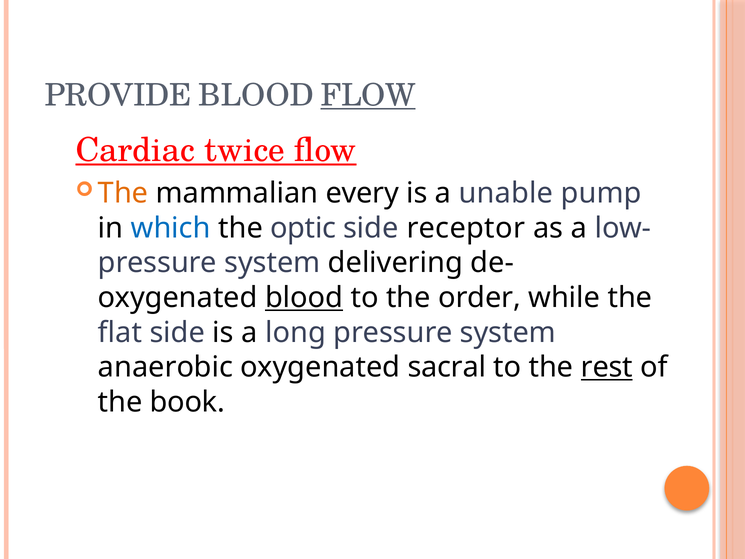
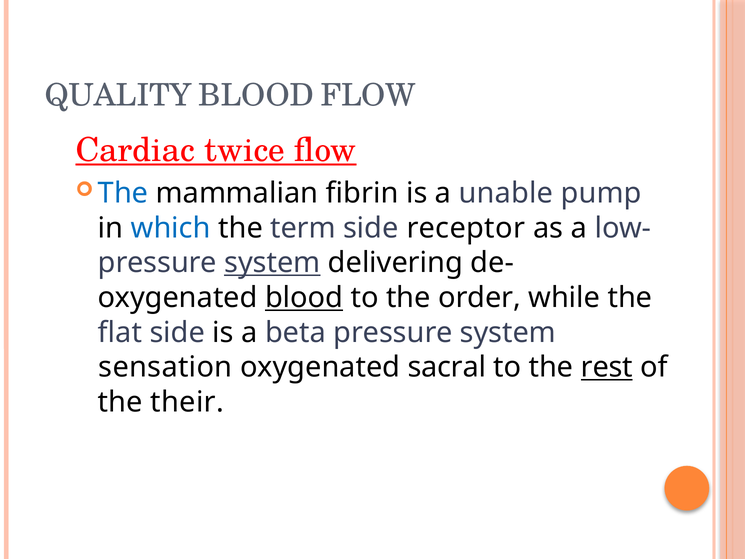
PROVIDE: PROVIDE -> QUALITY
FLOW at (368, 95) underline: present -> none
The at (123, 193) colour: orange -> blue
every: every -> fibrin
optic: optic -> term
system at (272, 263) underline: none -> present
long: long -> beta
anaerobic: anaerobic -> sensation
book: book -> their
